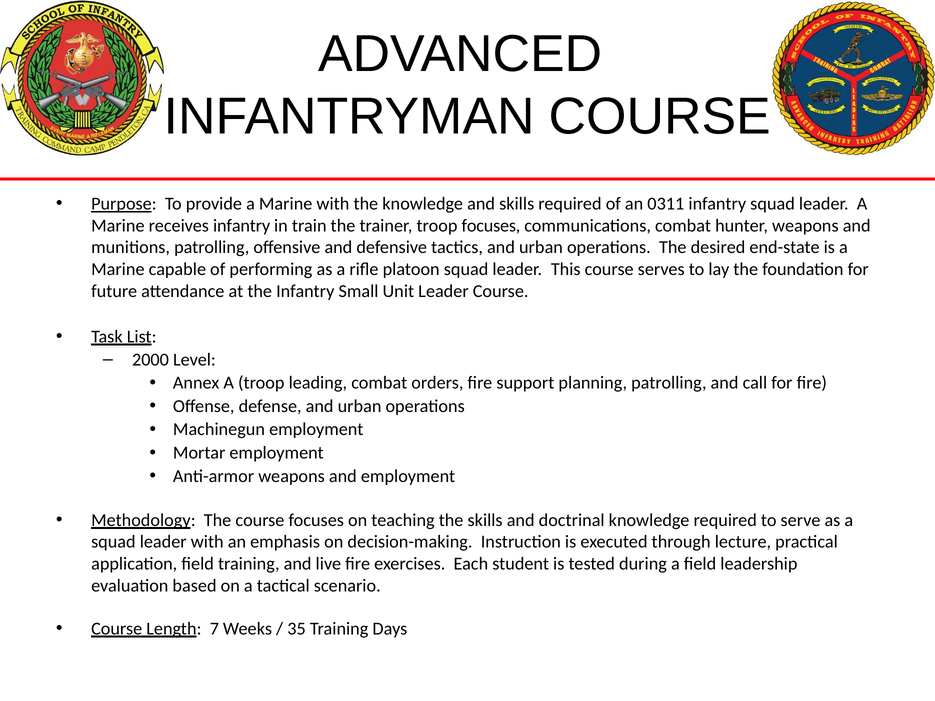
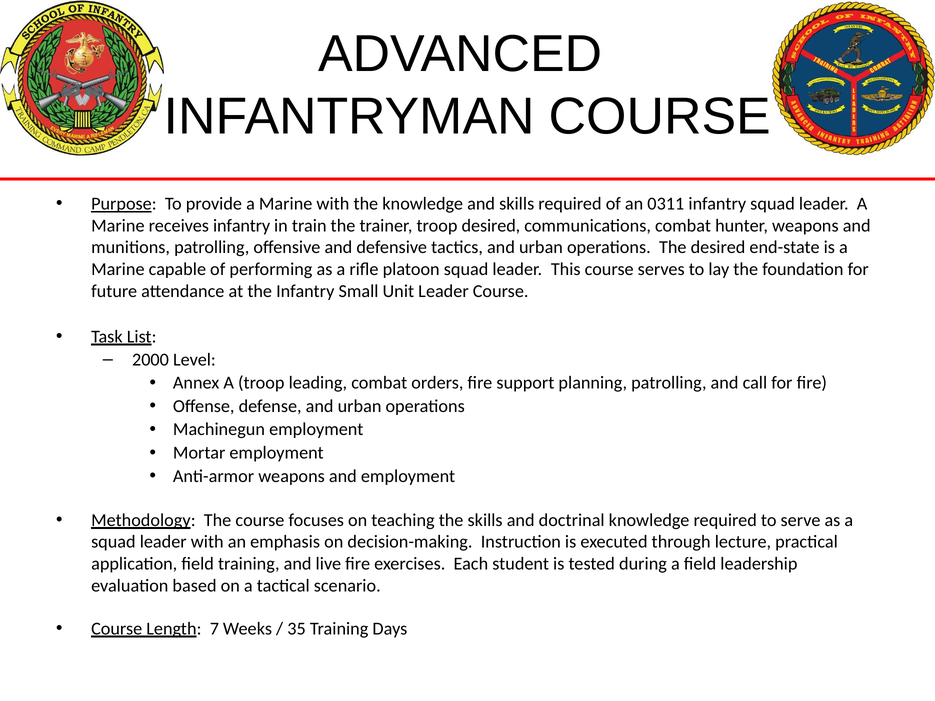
troop focuses: focuses -> desired
